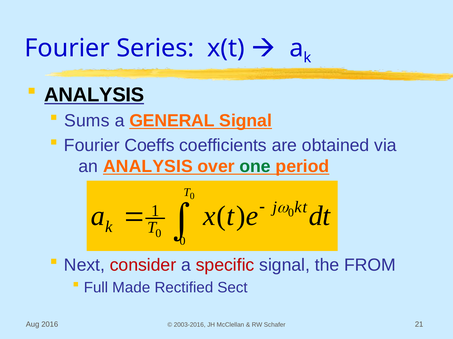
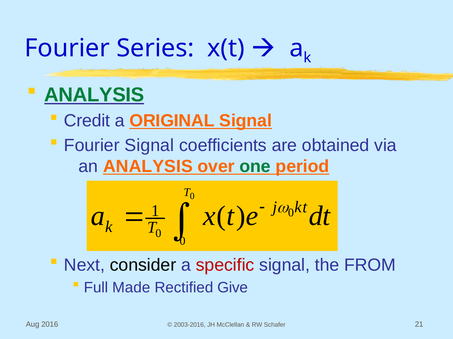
ANALYSIS at (94, 95) colour: black -> green
Sums: Sums -> Credit
GENERAL: GENERAL -> ORIGINAL
Fourier Coeffs: Coeffs -> Signal
consider colour: red -> black
Sect: Sect -> Give
